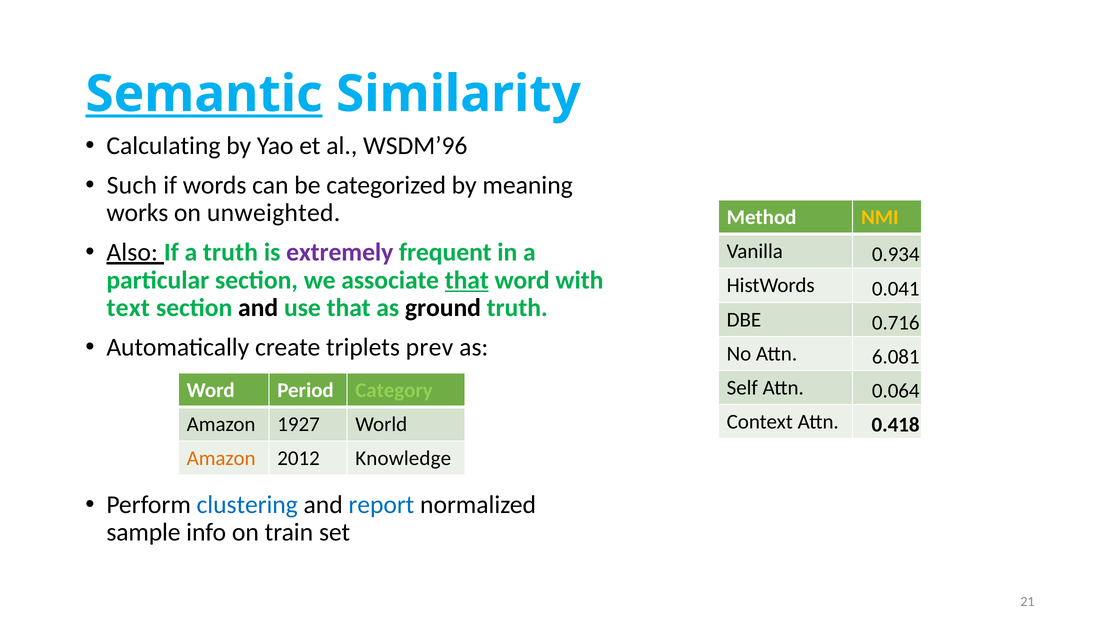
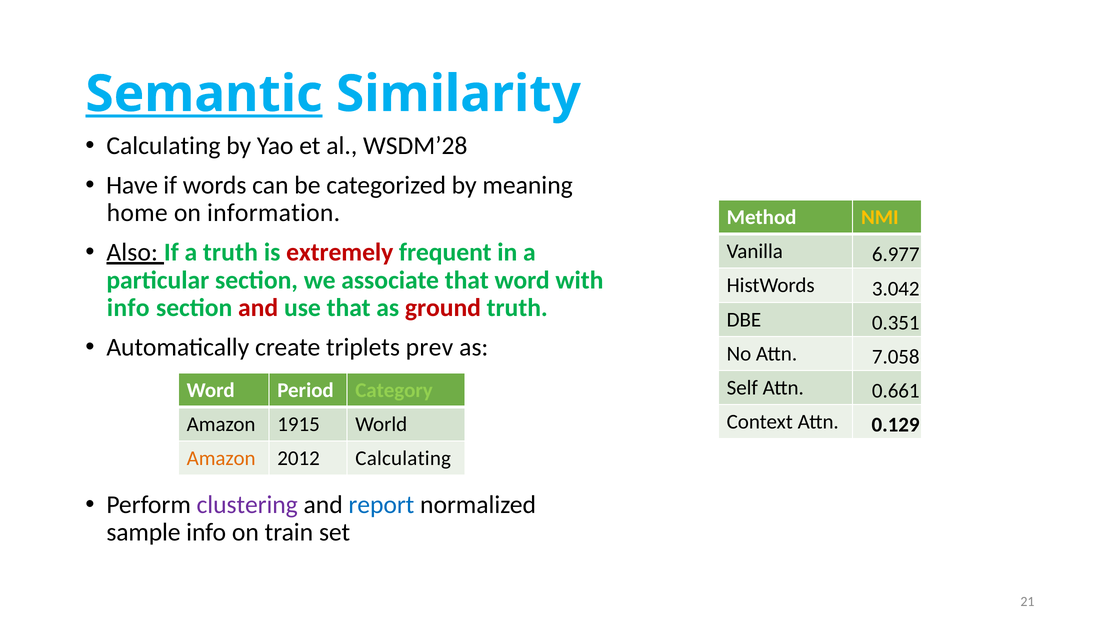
WSDM’96: WSDM’96 -> WSDM’28
Such: Such -> Have
works: works -> home
unweighted: unweighted -> information
extremely colour: purple -> red
0.934: 0.934 -> 6.977
that at (467, 280) underline: present -> none
0.041: 0.041 -> 3.042
text at (128, 308): text -> info
and at (258, 308) colour: black -> red
ground colour: black -> red
0.716: 0.716 -> 0.351
6.081: 6.081 -> 7.058
0.064: 0.064 -> 0.661
0.418: 0.418 -> 0.129
1927: 1927 -> 1915
2012 Knowledge: Knowledge -> Calculating
clustering colour: blue -> purple
